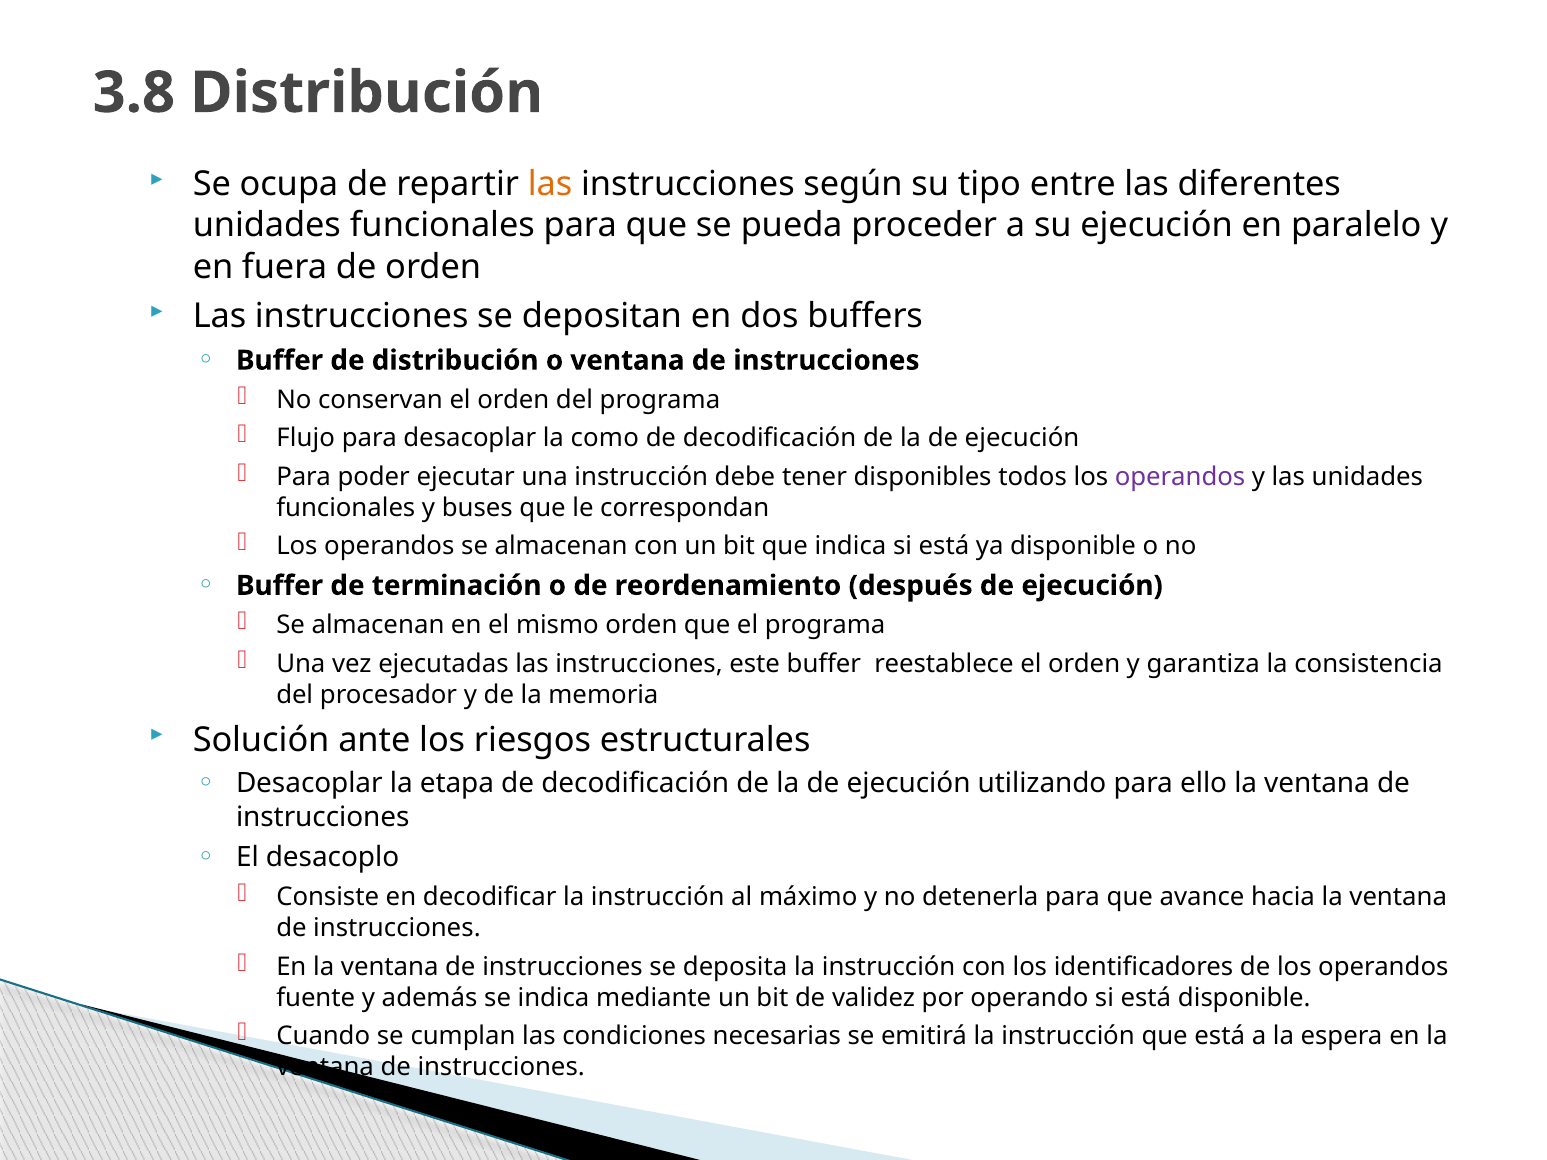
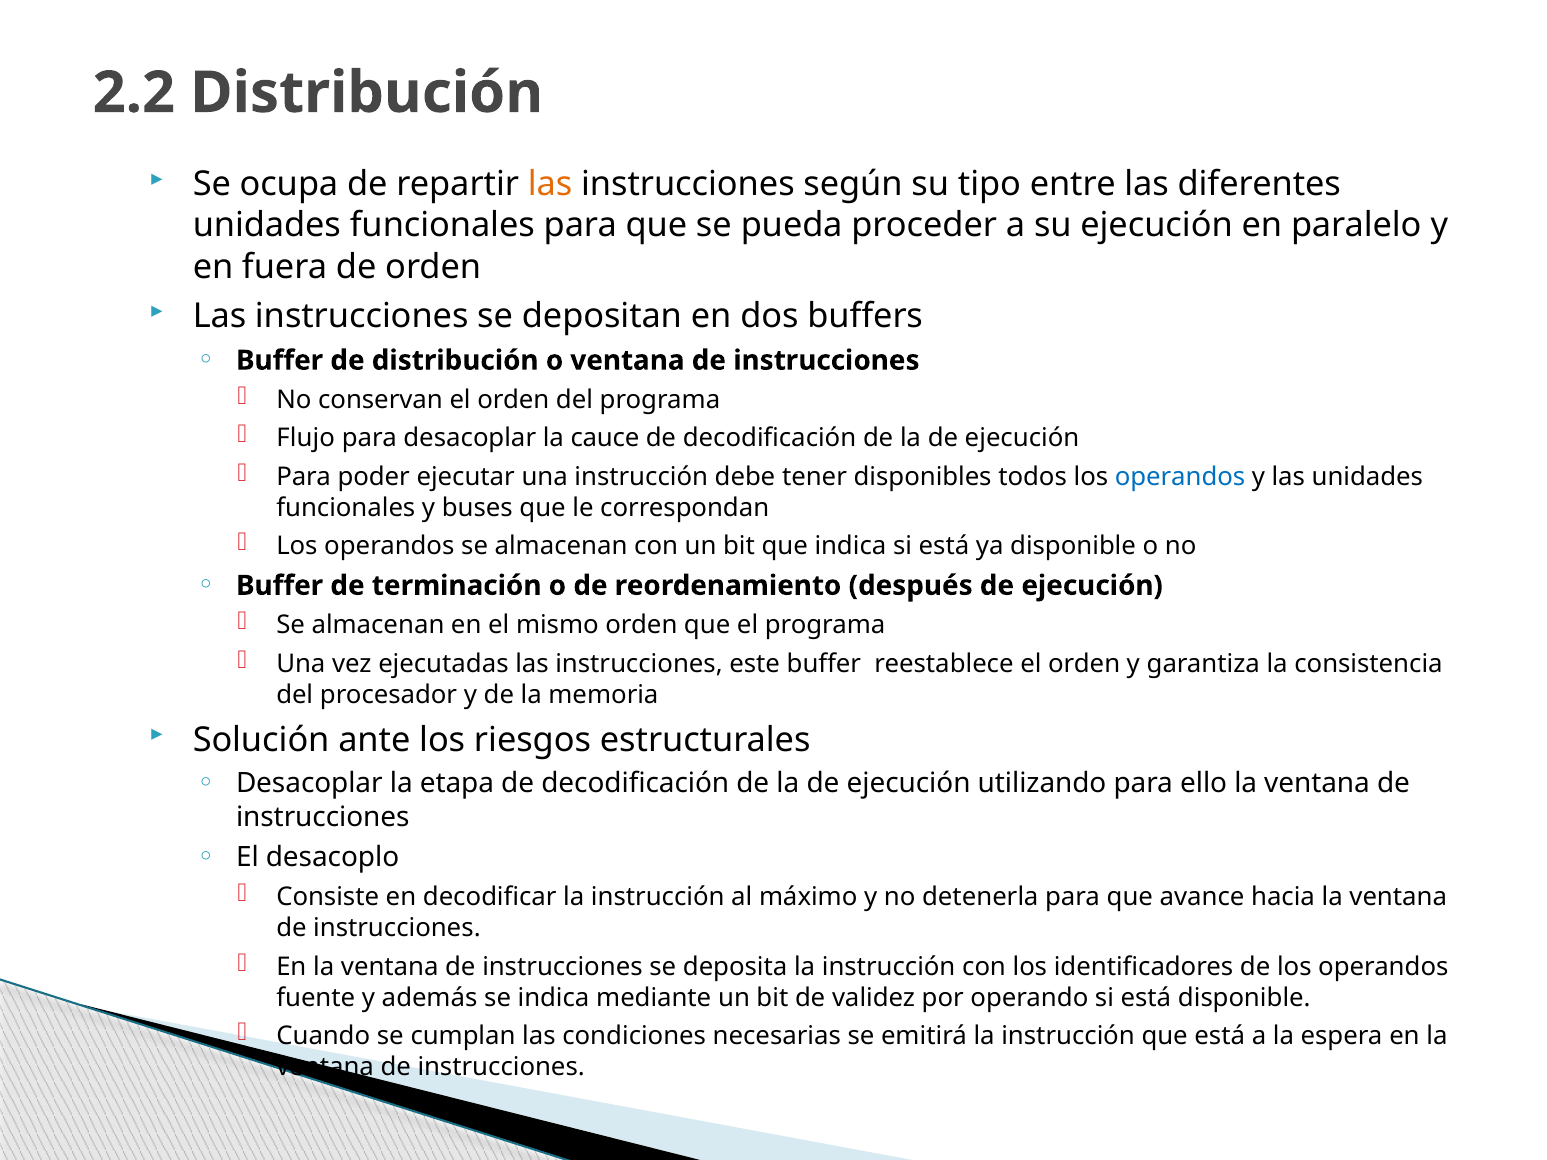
3.8: 3.8 -> 2.2
como: como -> cauce
operandos at (1180, 477) colour: purple -> blue
